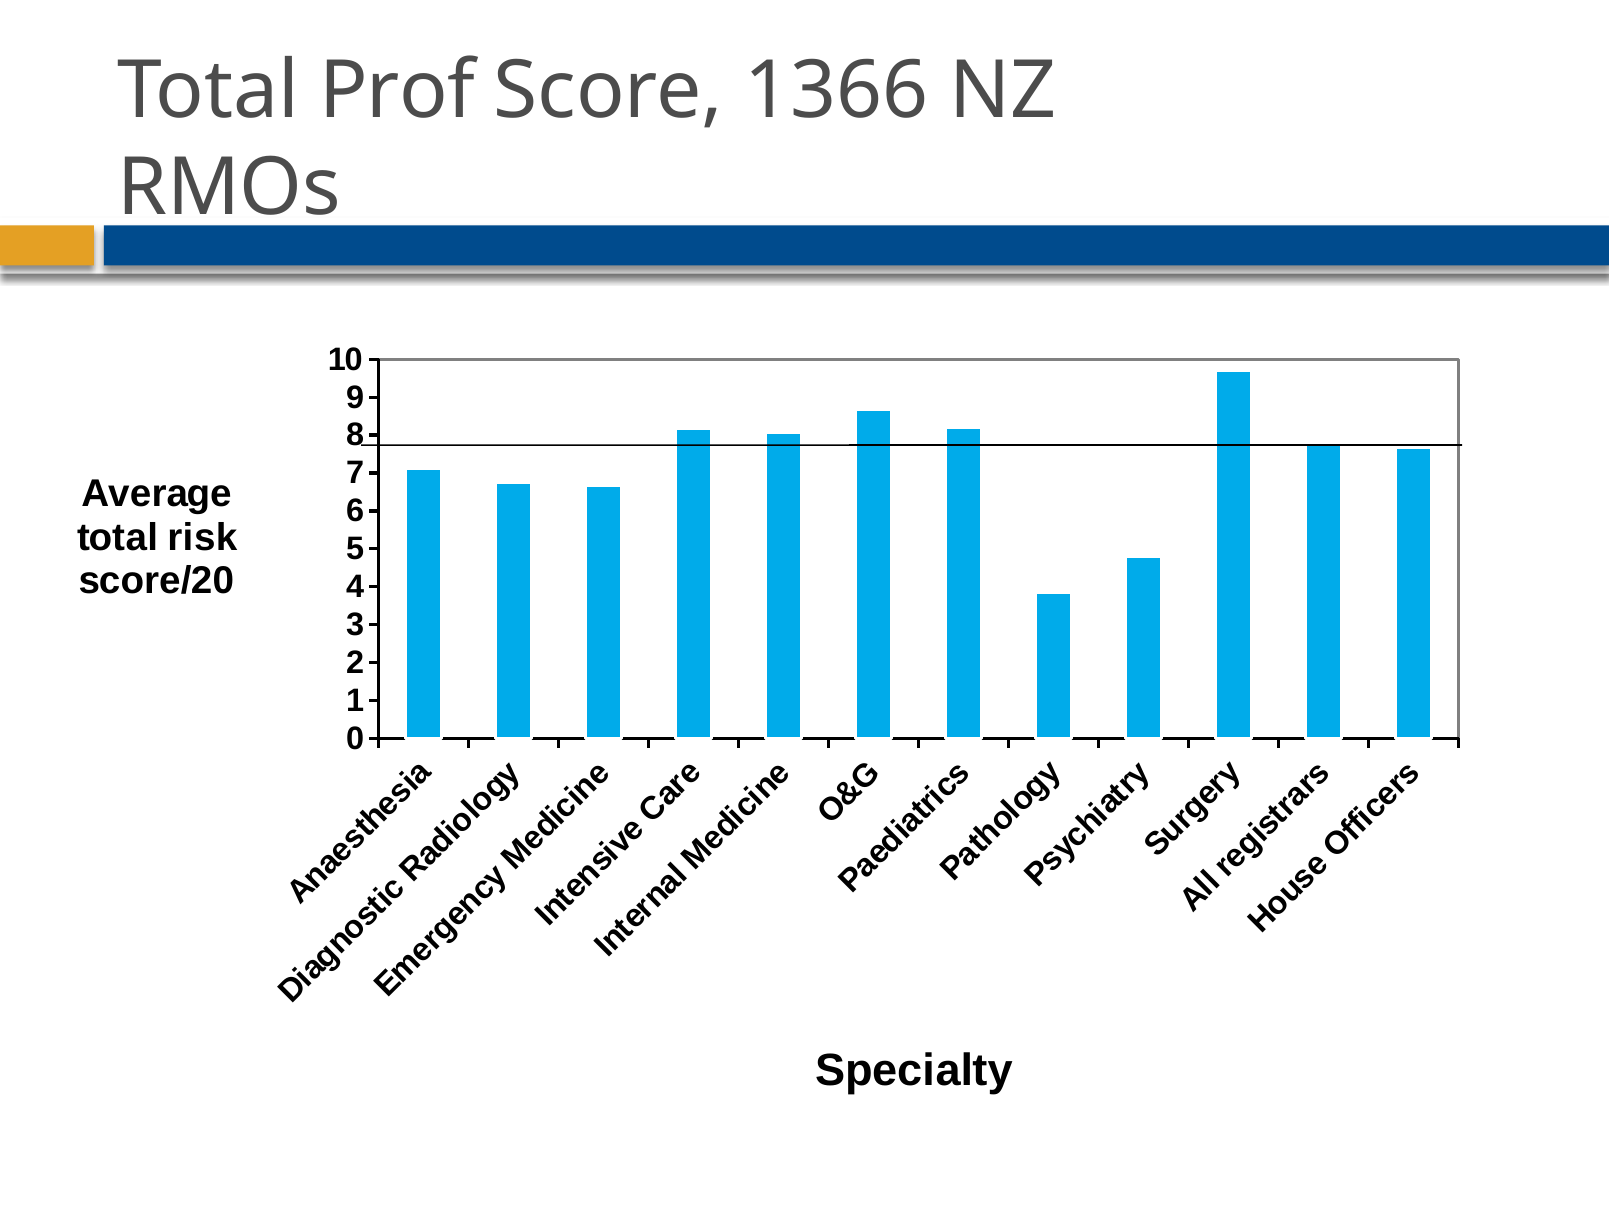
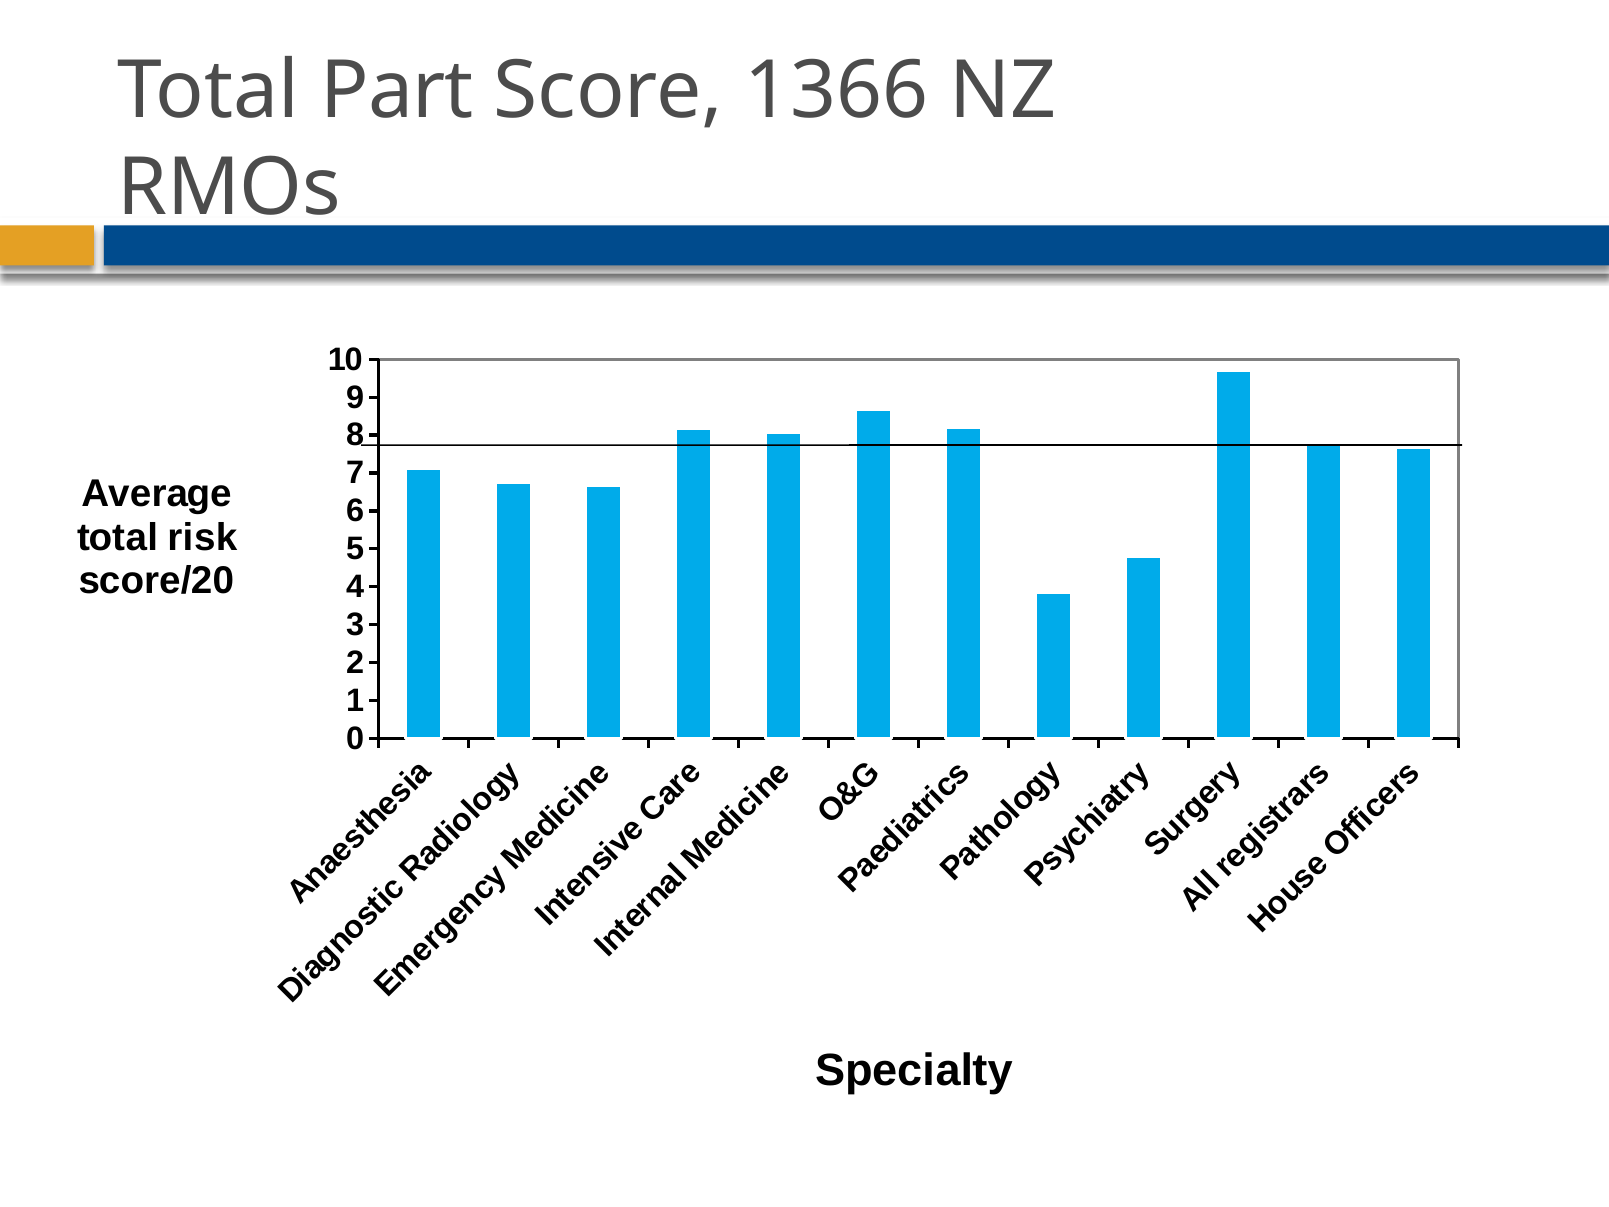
Prof: Prof -> Part
